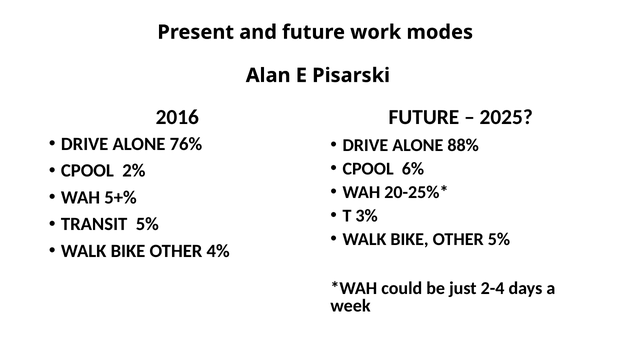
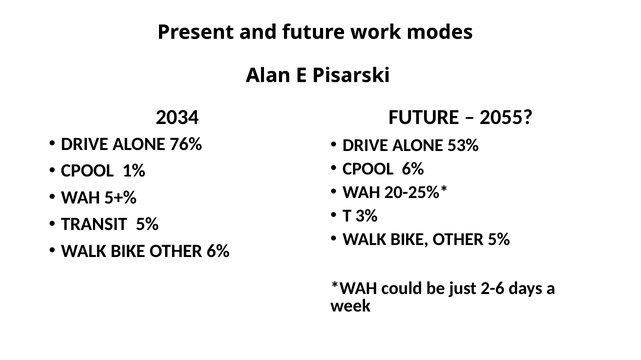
2016: 2016 -> 2034
2025: 2025 -> 2055
88%: 88% -> 53%
2%: 2% -> 1%
OTHER 4%: 4% -> 6%
2-4: 2-4 -> 2-6
